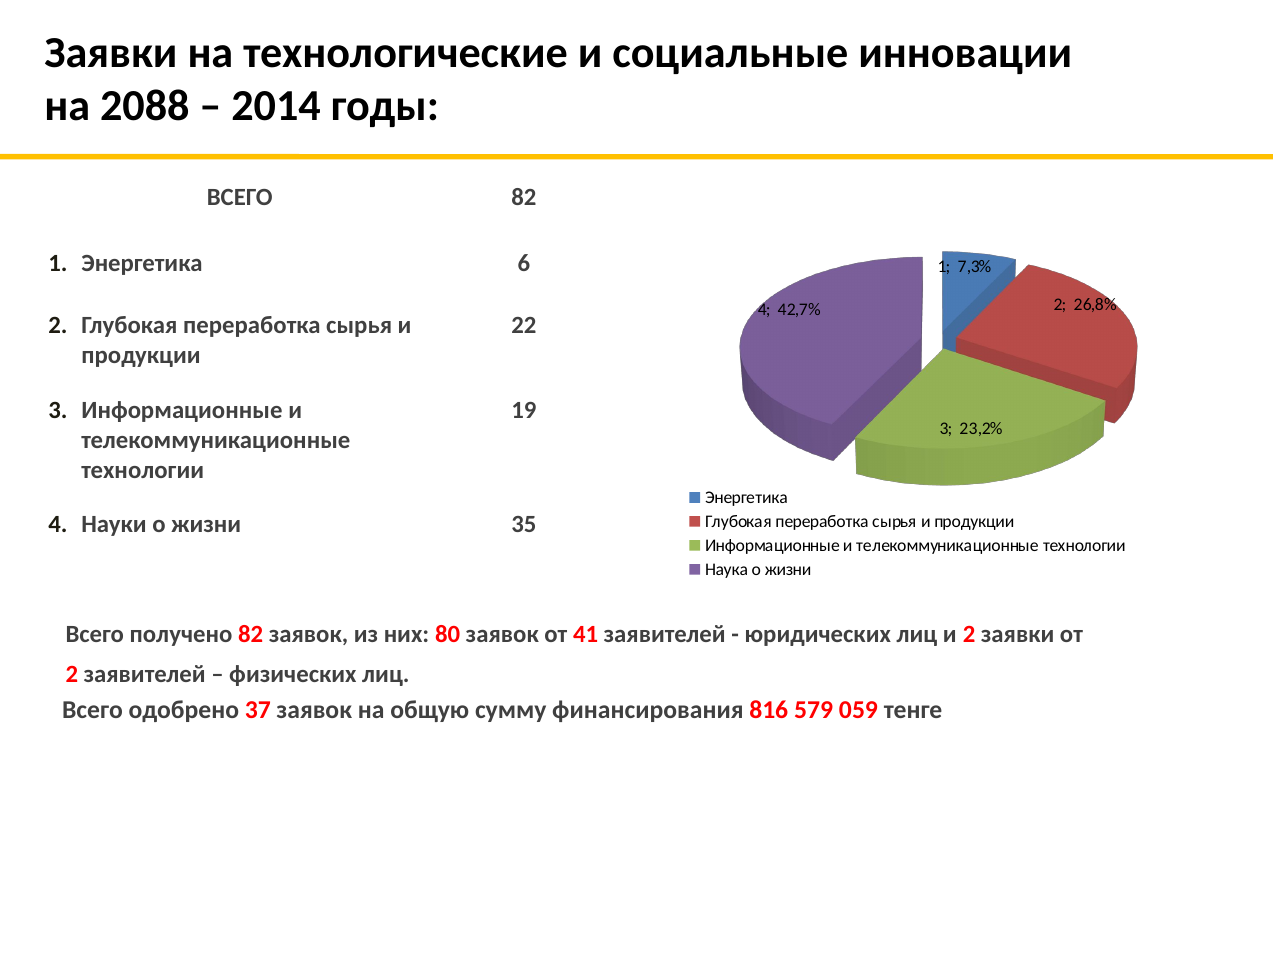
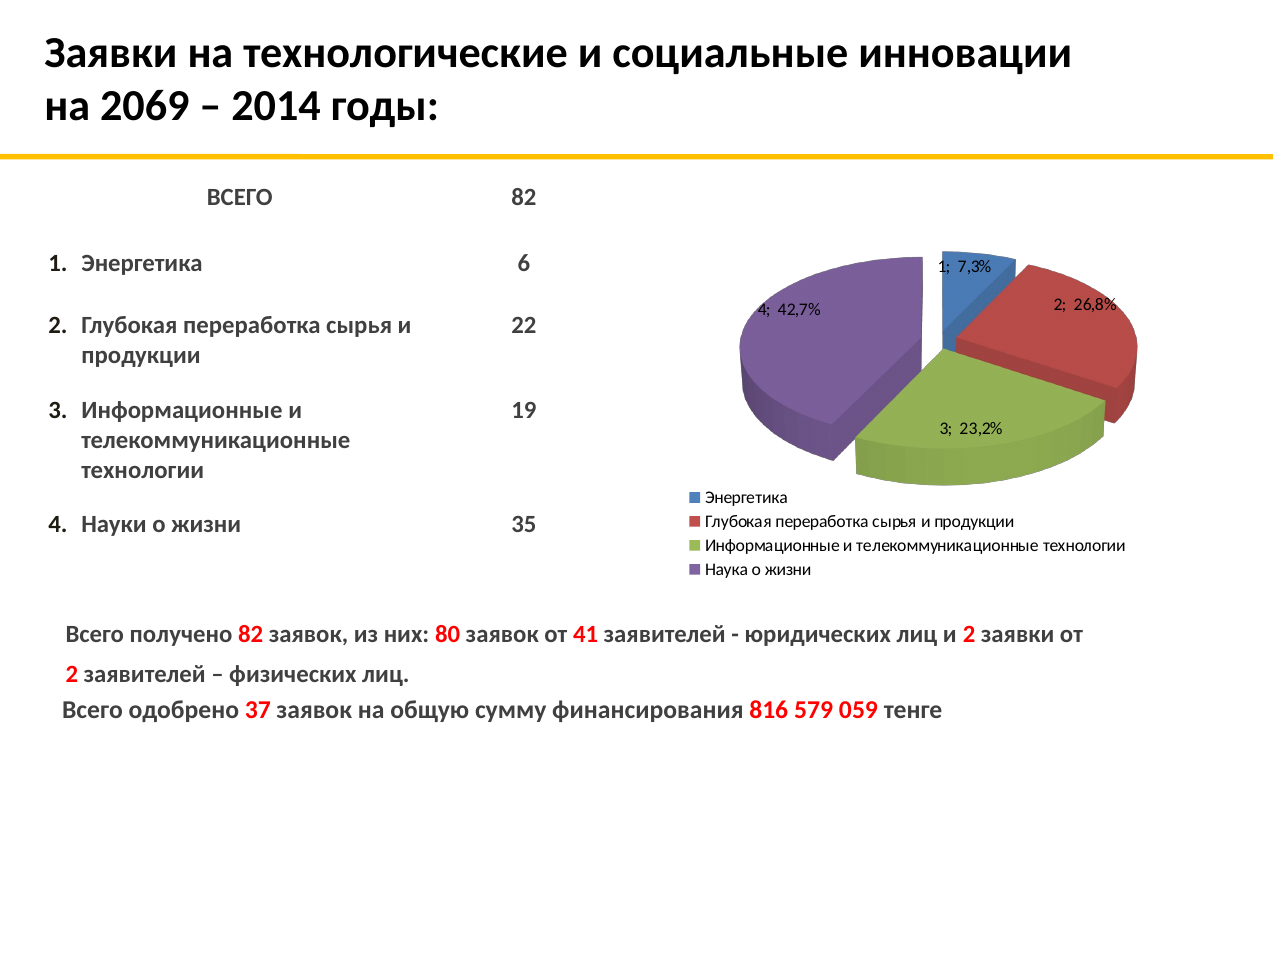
2088: 2088 -> 2069
